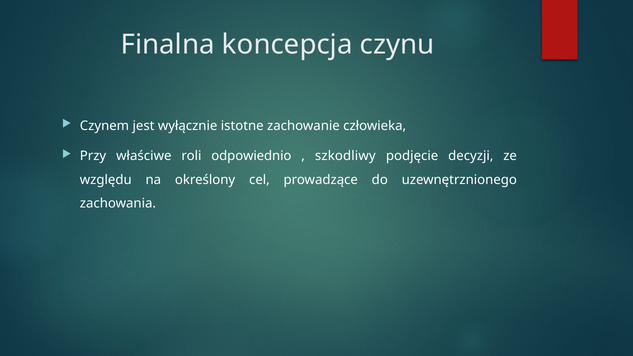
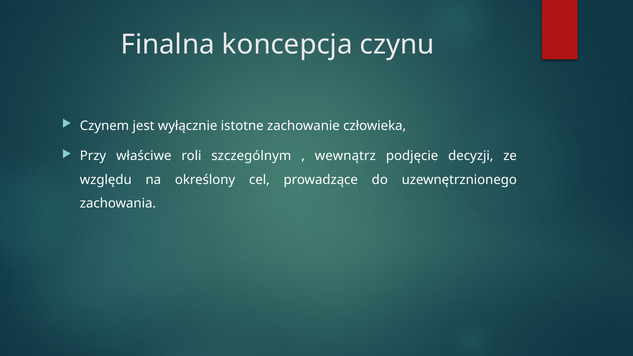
odpowiednio: odpowiednio -> szczególnym
szkodliwy: szkodliwy -> wewnątrz
